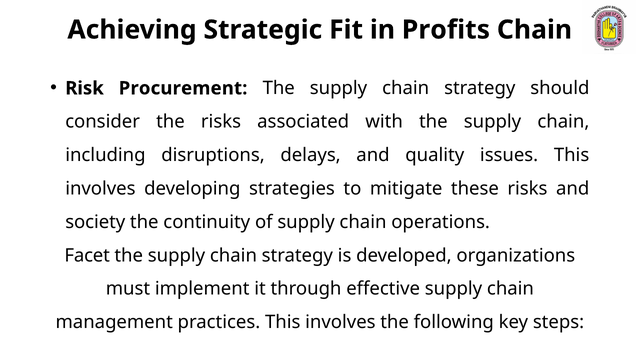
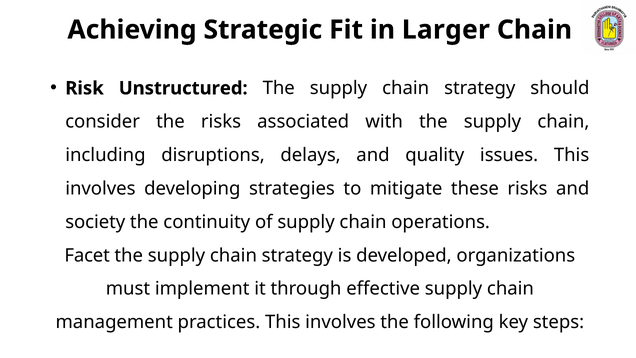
Profits: Profits -> Larger
Procurement: Procurement -> Unstructured
